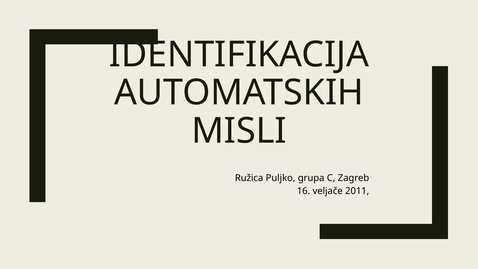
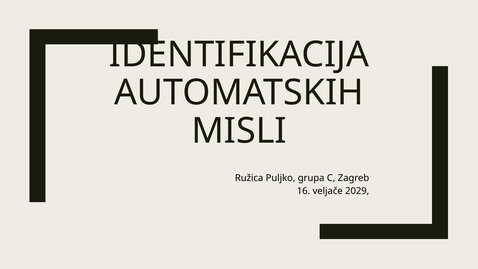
2011: 2011 -> 2029
